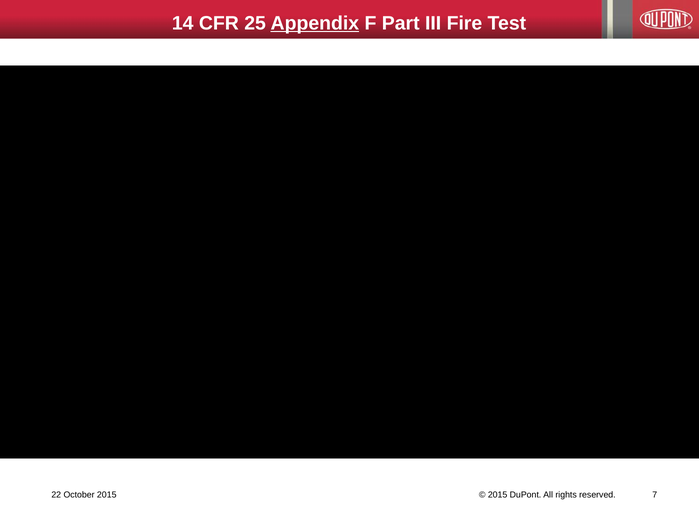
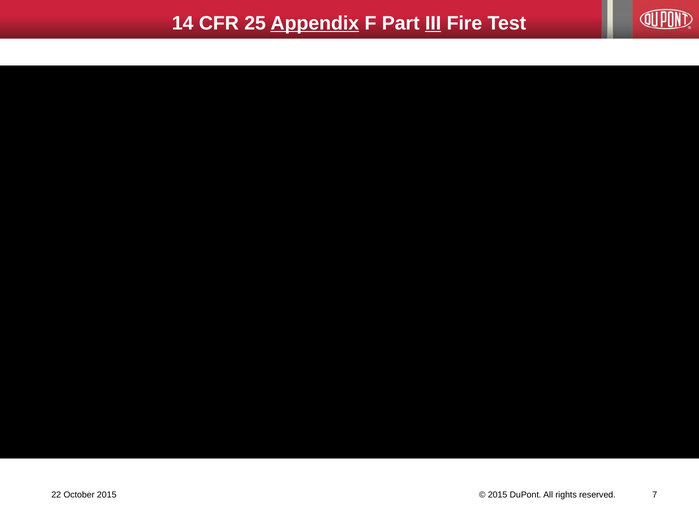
III underline: none -> present
